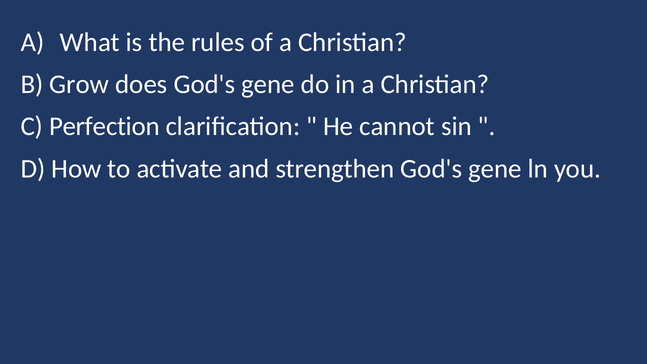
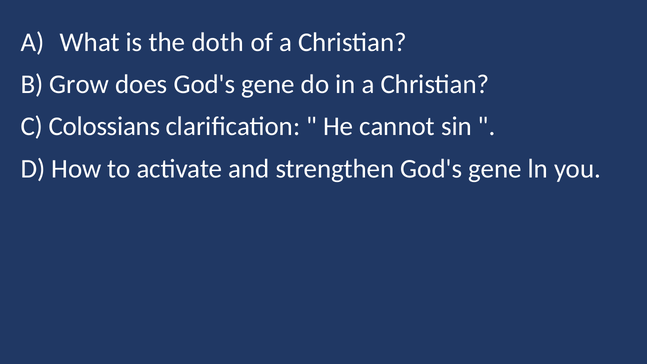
rules: rules -> doth
Perfection: Perfection -> Colossians
